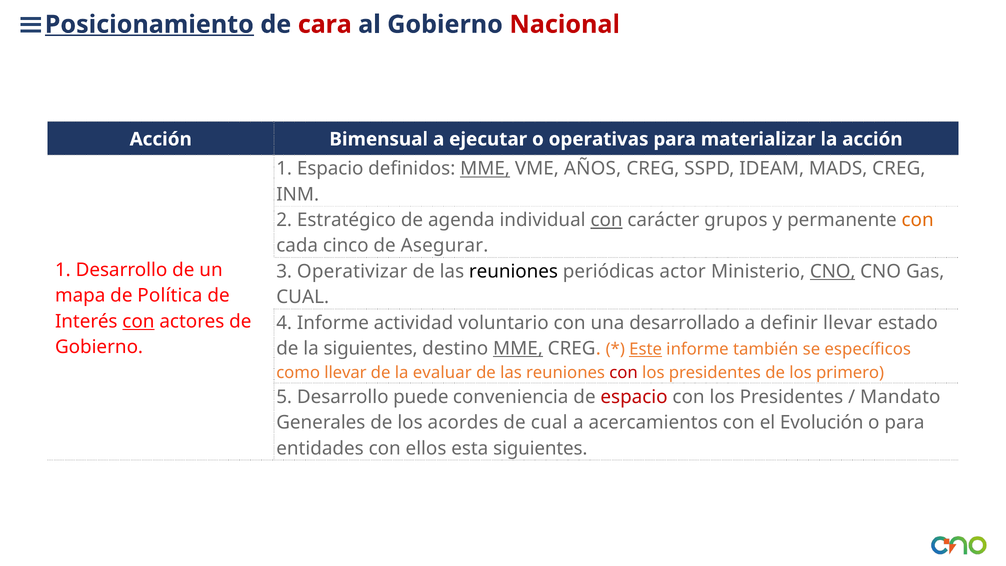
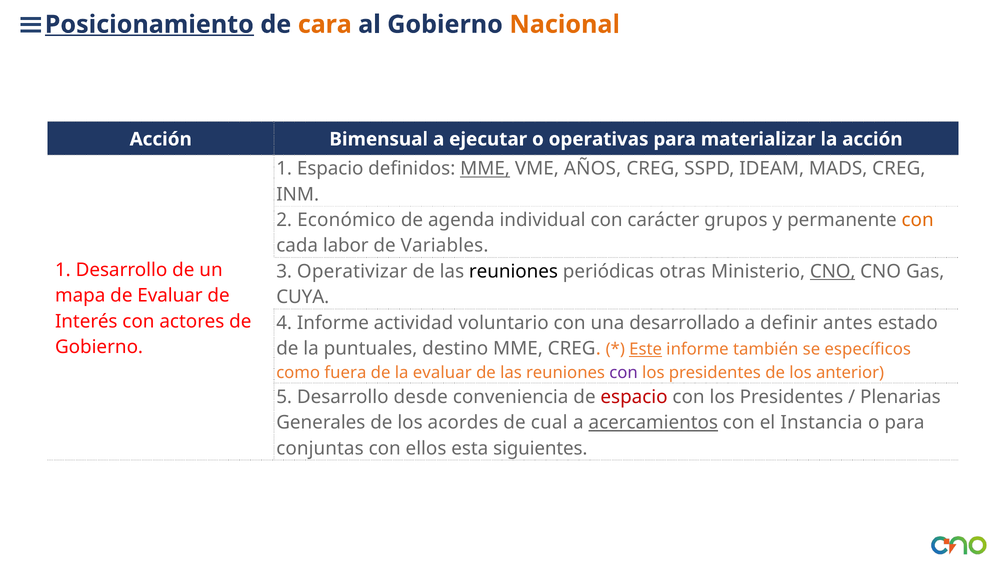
cara colour: red -> orange
Nacional colour: red -> orange
Estratégico: Estratégico -> Económico
con at (607, 220) underline: present -> none
cinco: cinco -> labor
Asegurar: Asegurar -> Variables
actor: actor -> otras
de Política: Política -> Evaluar
CUAL at (303, 297): CUAL -> CUYA
con at (138, 321) underline: present -> none
definir llevar: llevar -> antes
la siguientes: siguientes -> puntuales
MME at (518, 348) underline: present -> none
como llevar: llevar -> fuera
con at (624, 373) colour: red -> purple
primero: primero -> anterior
puede: puede -> desde
Mandato: Mandato -> Plenarias
acercamientos underline: none -> present
Evolución: Evolución -> Instancia
entidades: entidades -> conjuntas
